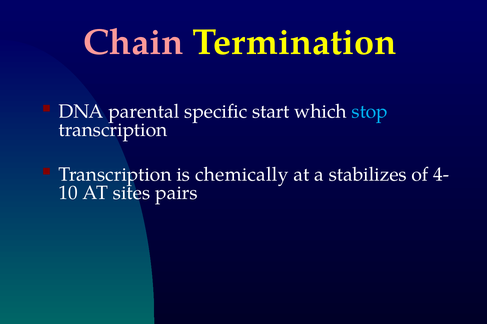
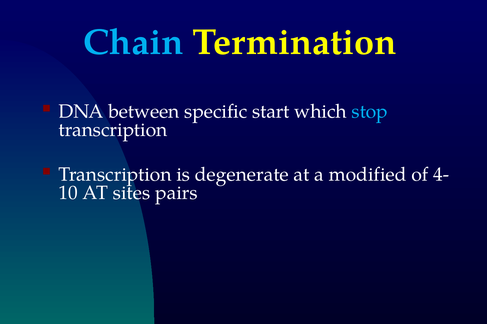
Chain colour: pink -> light blue
parental: parental -> between
chemically: chemically -> degenerate
stabilizes: stabilizes -> modified
